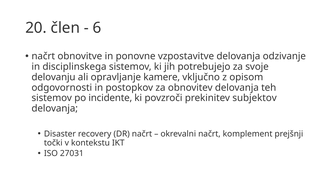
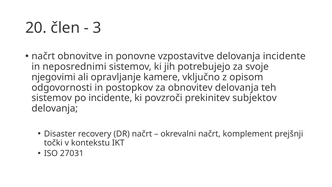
6: 6 -> 3
delovanja odzivanje: odzivanje -> incidente
disciplinskega: disciplinskega -> neposrednimi
delovanju: delovanju -> njegovimi
